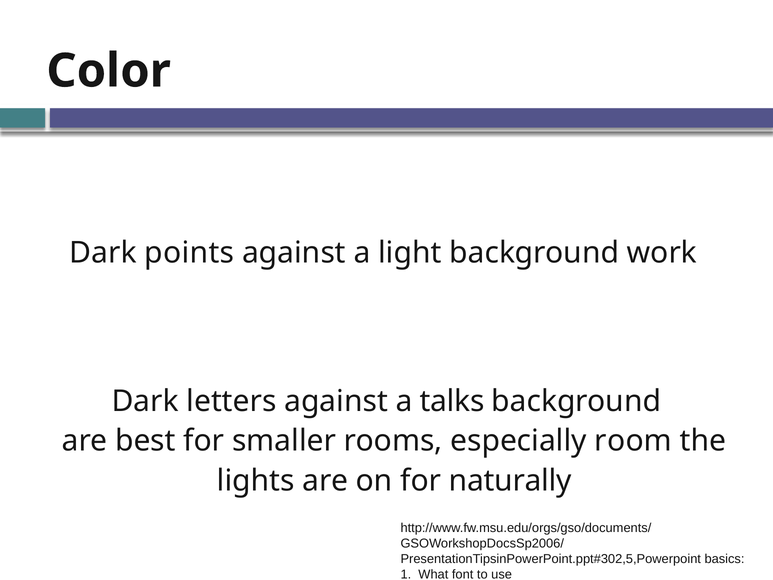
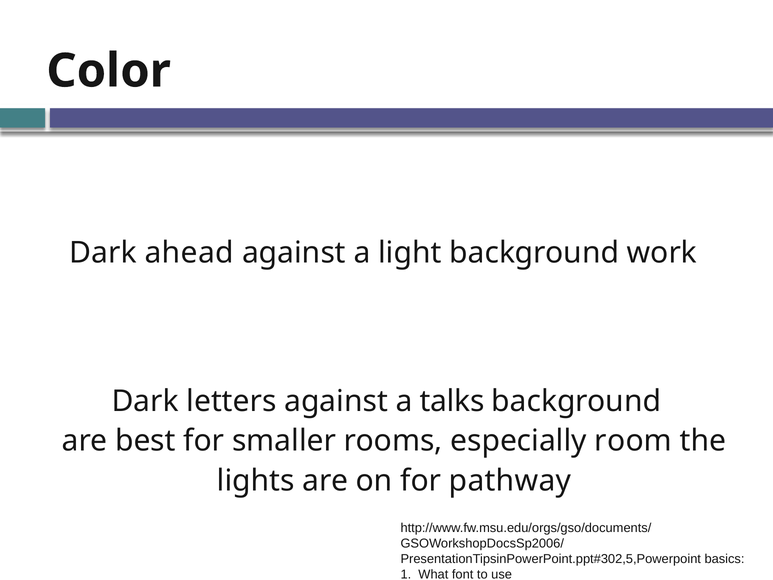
points: points -> ahead
naturally: naturally -> pathway
